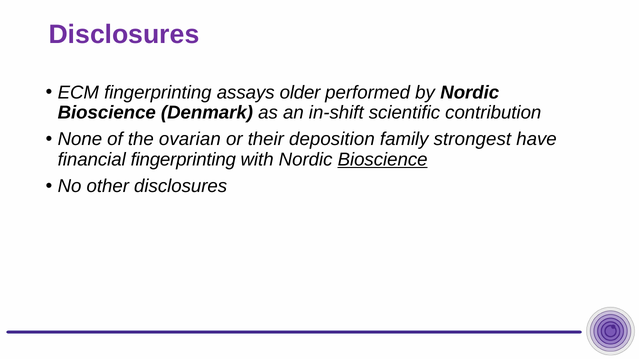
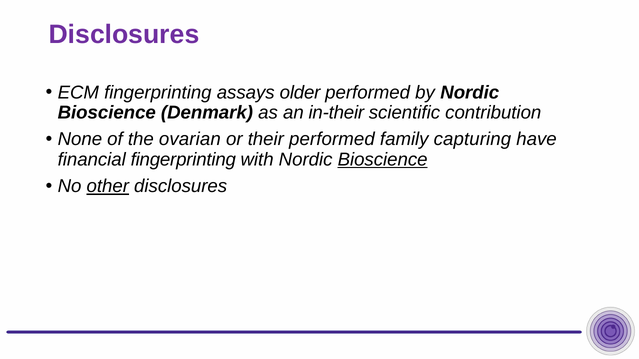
in-shift: in-shift -> in-their
their deposition: deposition -> performed
strongest: strongest -> capturing
other underline: none -> present
